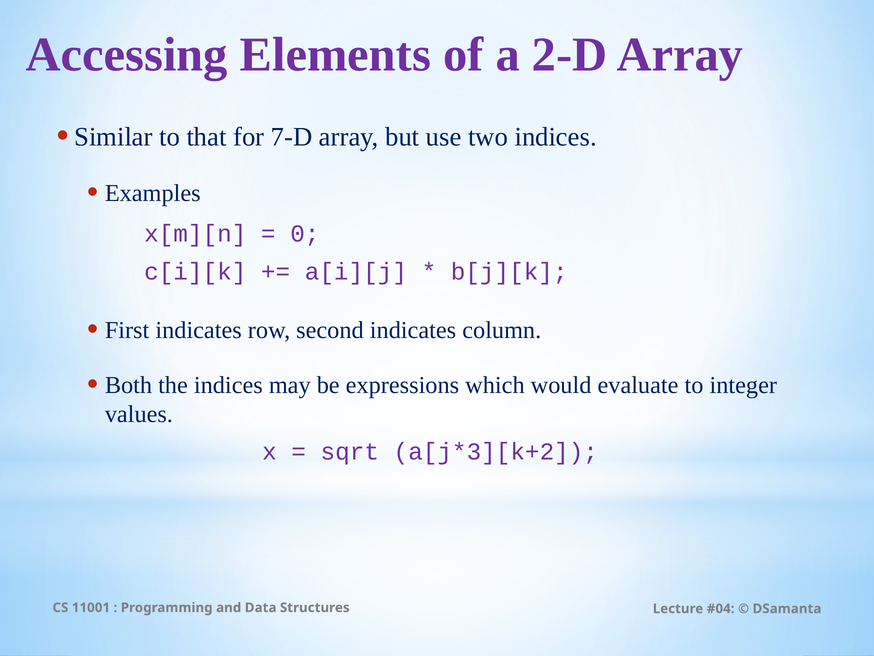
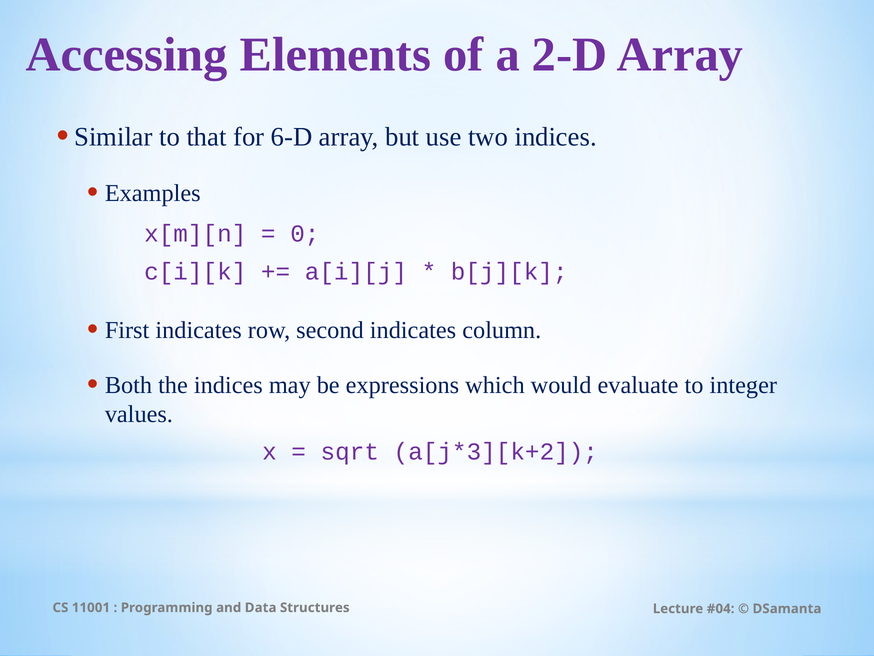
7-D: 7-D -> 6-D
